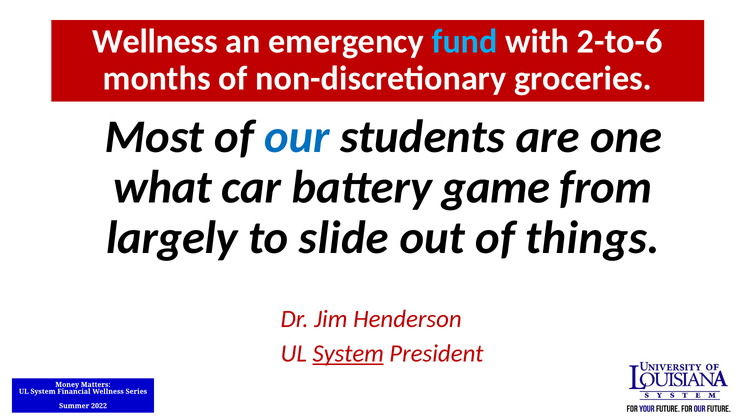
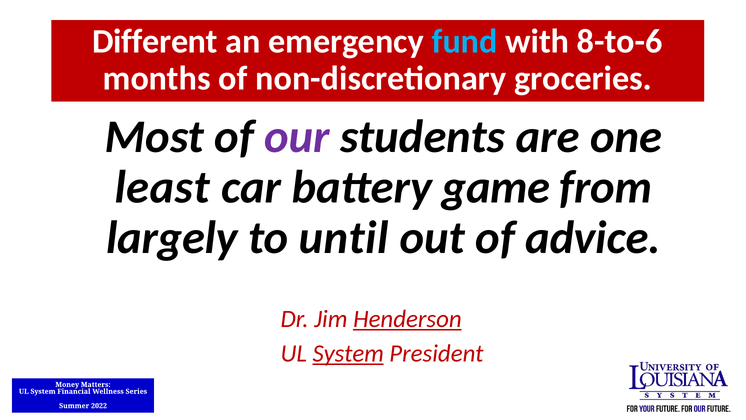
Wellness at (155, 41): Wellness -> Different
2-to-6: 2-to-6 -> 8-to-6
our colour: blue -> purple
what: what -> least
slide: slide -> until
things: things -> advice
Henderson underline: none -> present
